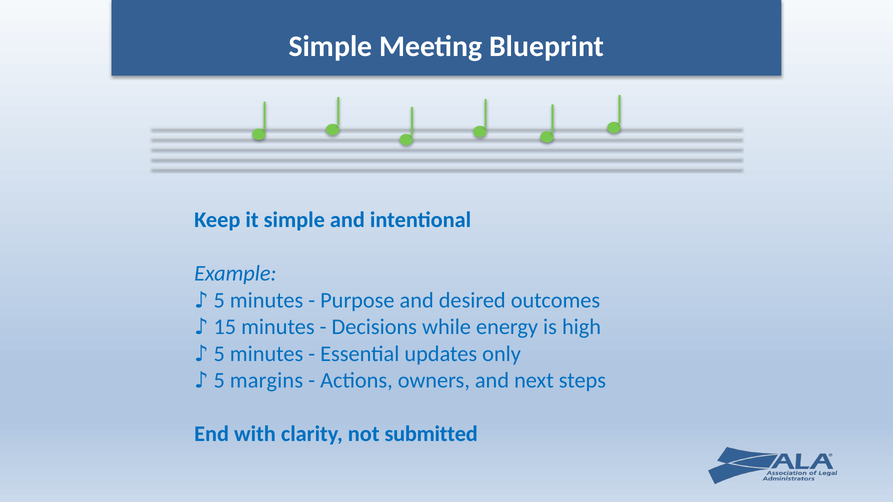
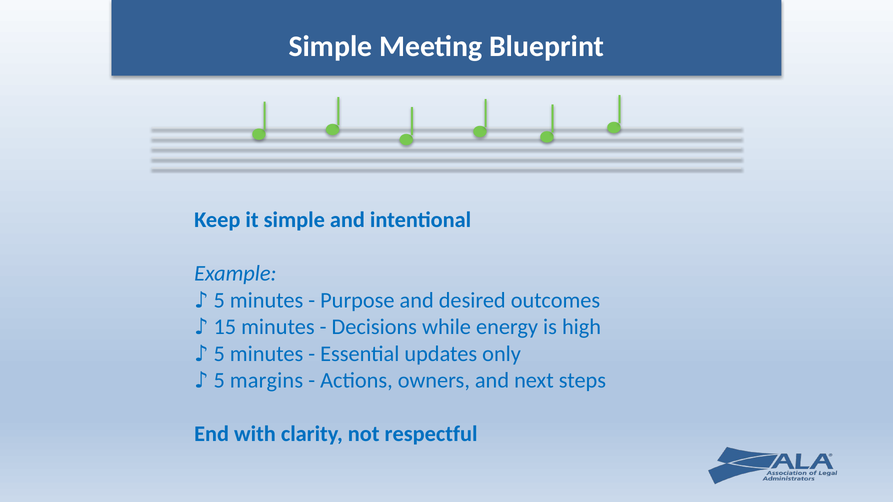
submitted: submitted -> respectful
